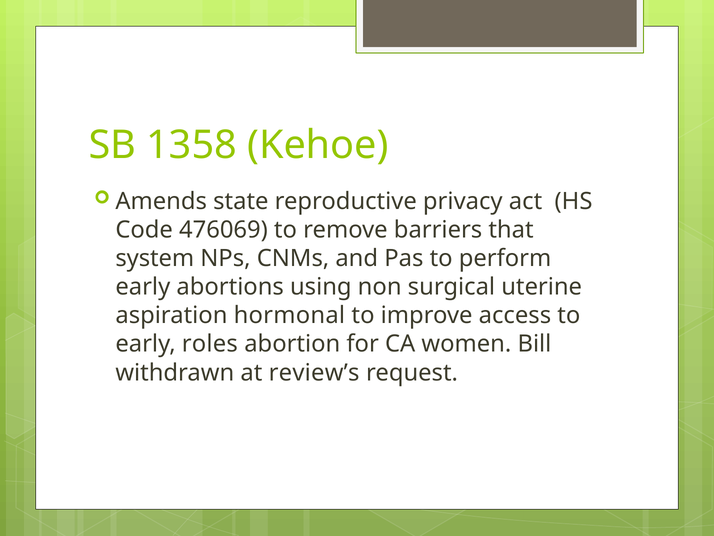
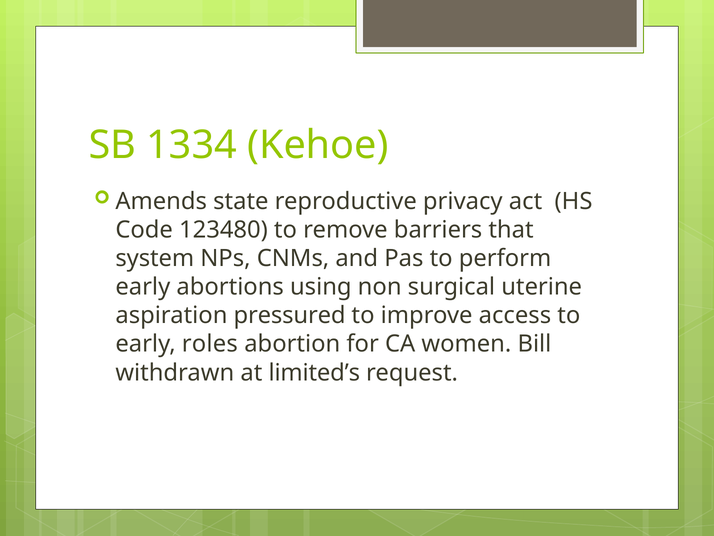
1358: 1358 -> 1334
476069: 476069 -> 123480
hormonal: hormonal -> pressured
review’s: review’s -> limited’s
